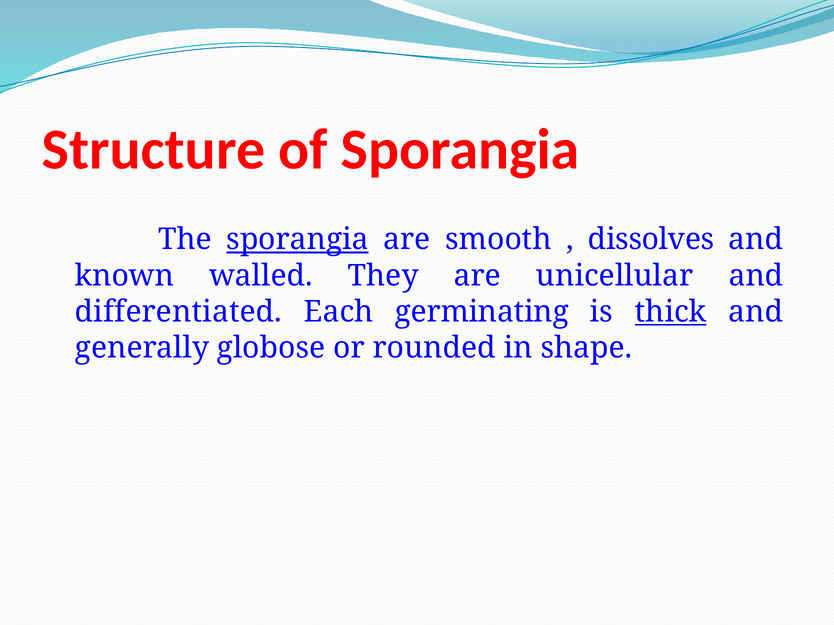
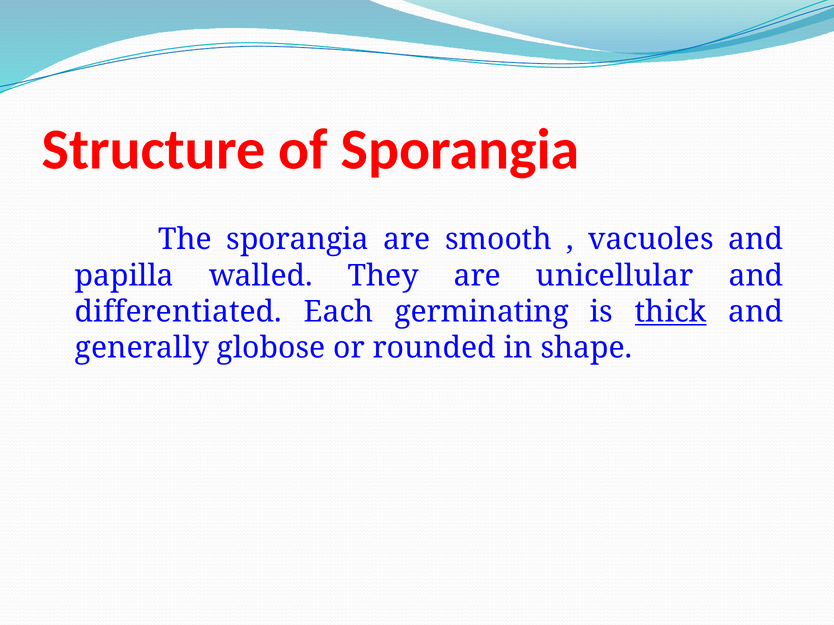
sporangia at (298, 240) underline: present -> none
dissolves: dissolves -> vacuoles
known: known -> papilla
